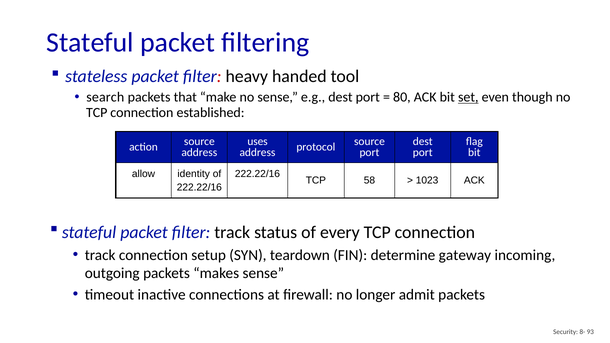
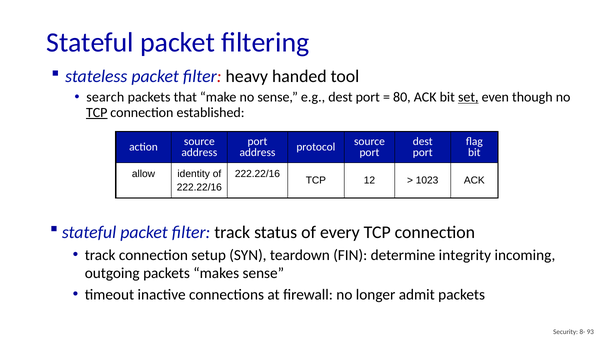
TCP at (97, 113) underline: none -> present
uses at (258, 141): uses -> port
58: 58 -> 12
gateway: gateway -> integrity
